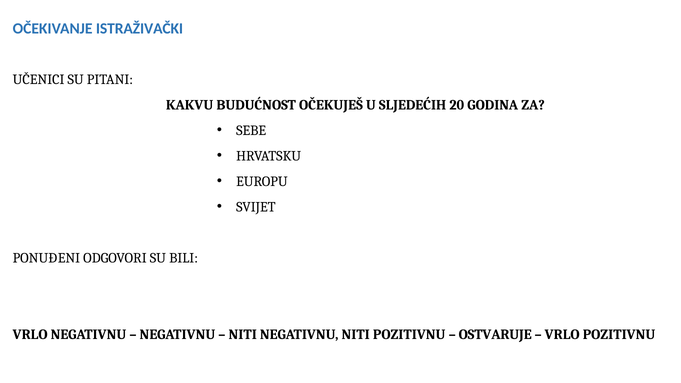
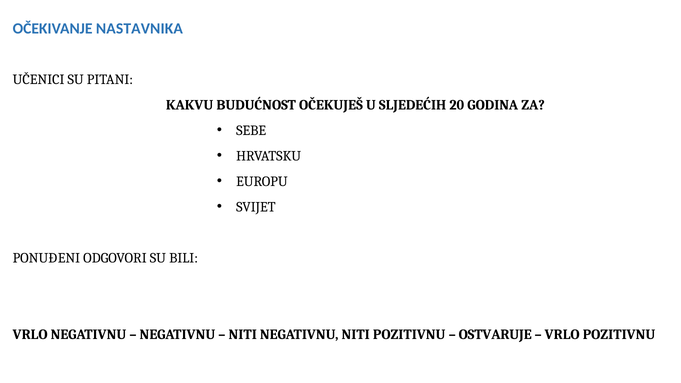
ISTRAŽIVAČKI: ISTRAŽIVAČKI -> NASTAVNIKA
